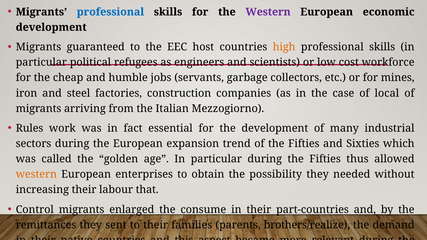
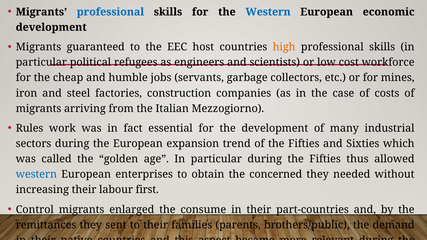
Western at (268, 12) colour: purple -> blue
local: local -> costs
western at (36, 175) colour: orange -> blue
possibility: possibility -> concerned
that: that -> first
brothers/realize: brothers/realize -> brothers/public
